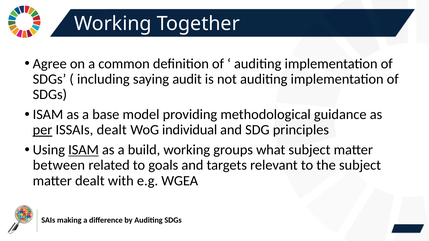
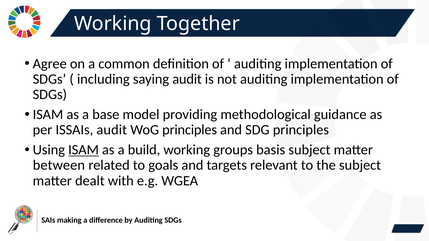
per underline: present -> none
ISSAIs dealt: dealt -> audit
WoG individual: individual -> principles
what: what -> basis
